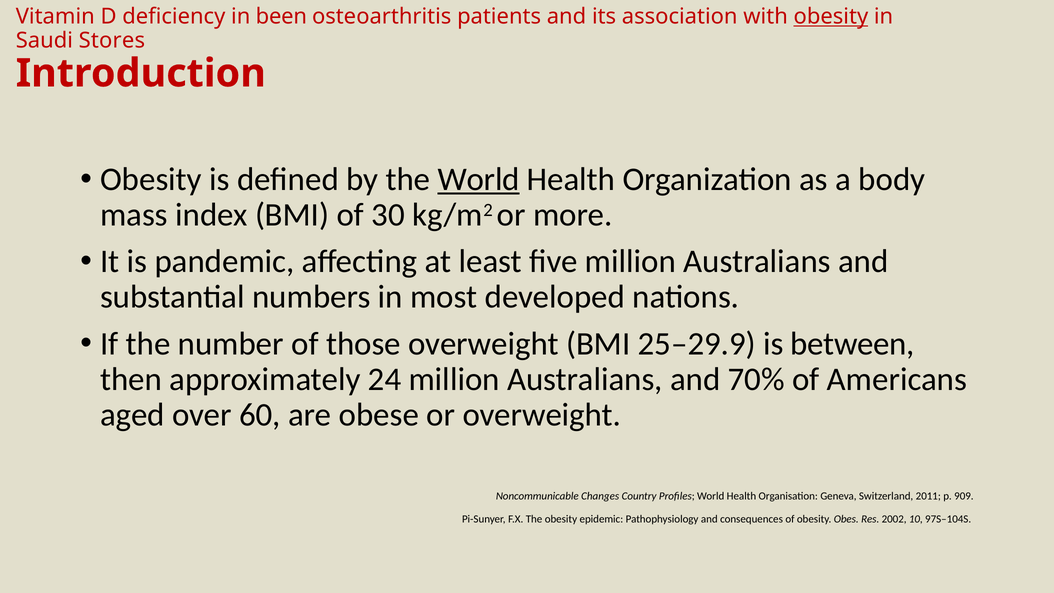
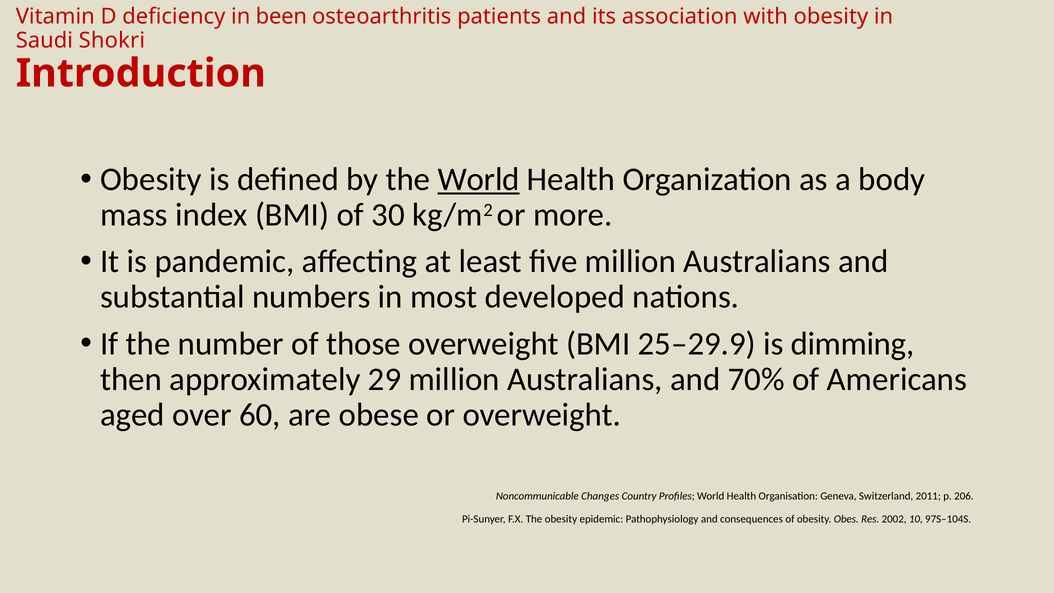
obesity at (831, 17) underline: present -> none
Stores: Stores -> Shokri
between: between -> dimming
24: 24 -> 29
909: 909 -> 206
